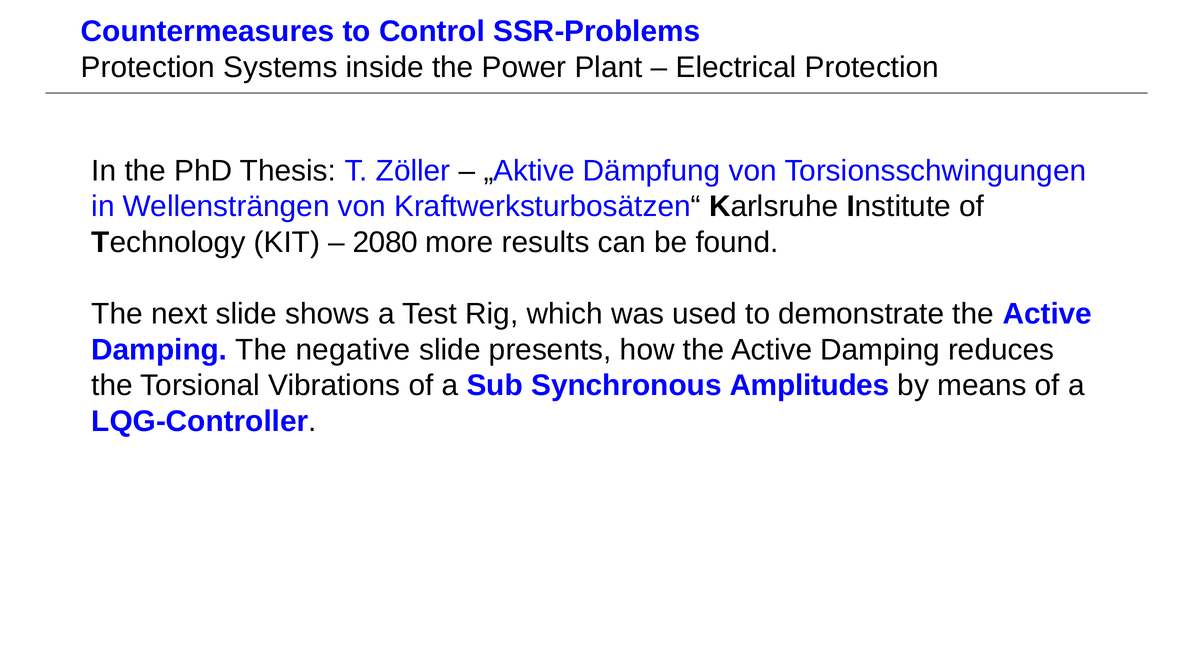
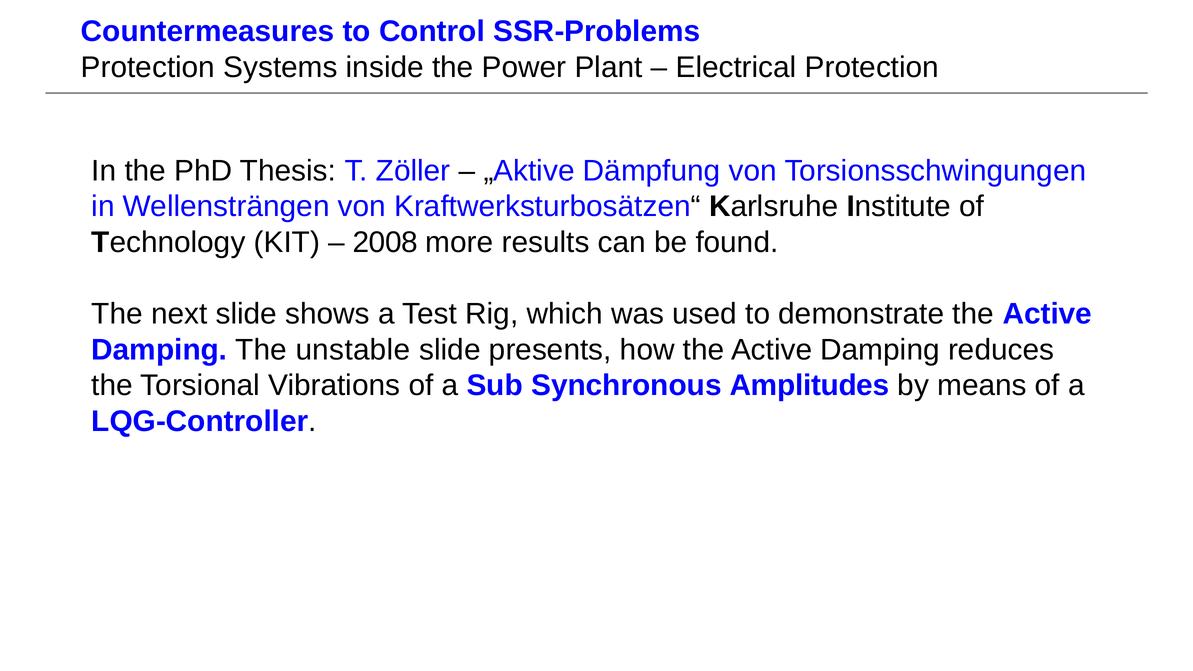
2080: 2080 -> 2008
negative: negative -> unstable
